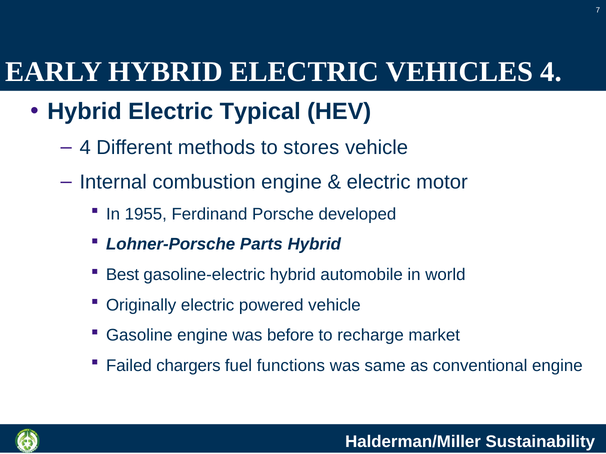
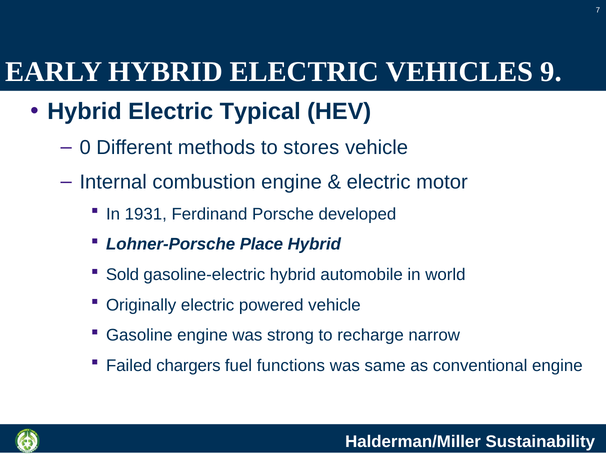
VEHICLES 4: 4 -> 9
4 at (85, 148): 4 -> 0
1955: 1955 -> 1931
Parts: Parts -> Place
Best: Best -> Sold
before: before -> strong
market: market -> narrow
